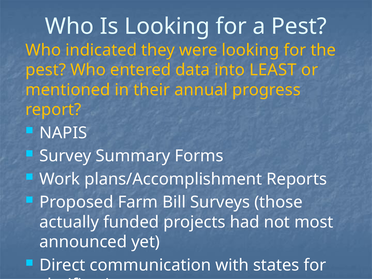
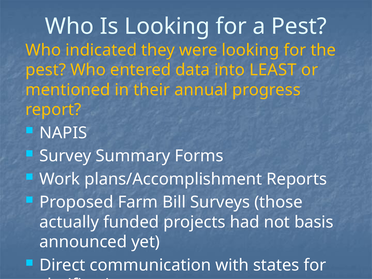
most: most -> basis
